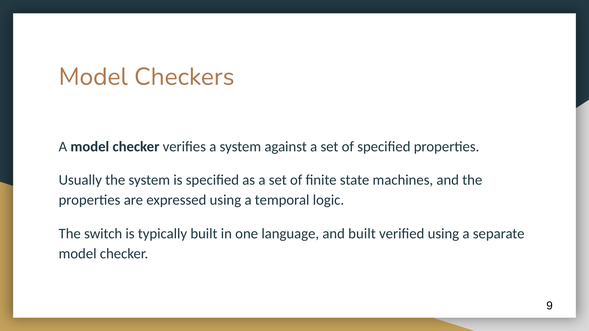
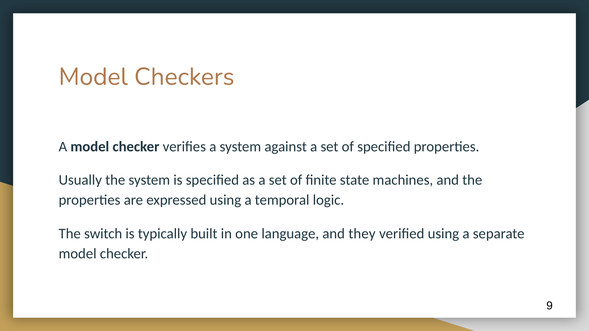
and built: built -> they
